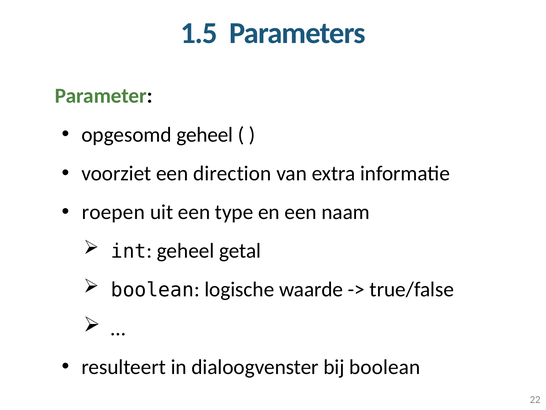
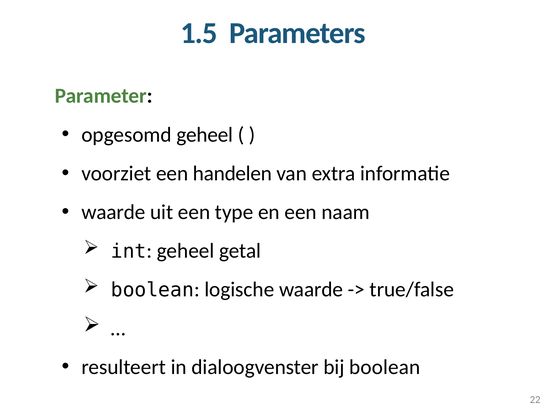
direction: direction -> handelen
roepen at (113, 212): roepen -> waarde
